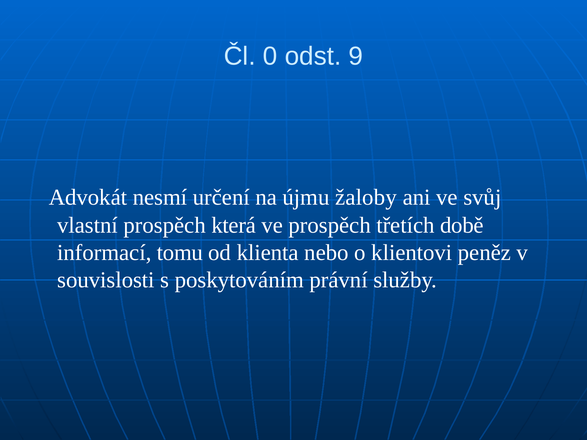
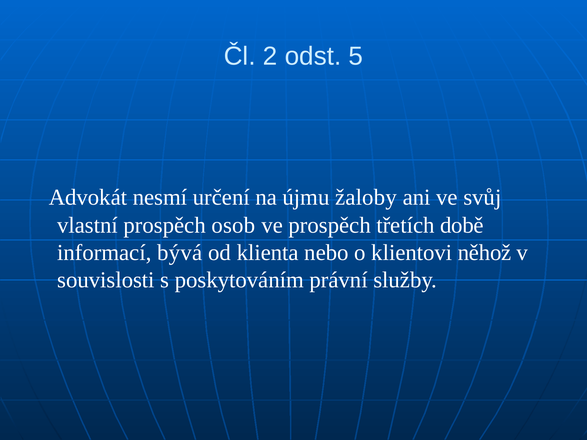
0: 0 -> 2
9: 9 -> 5
která: která -> osob
tomu: tomu -> bývá
peněz: peněz -> něhož
